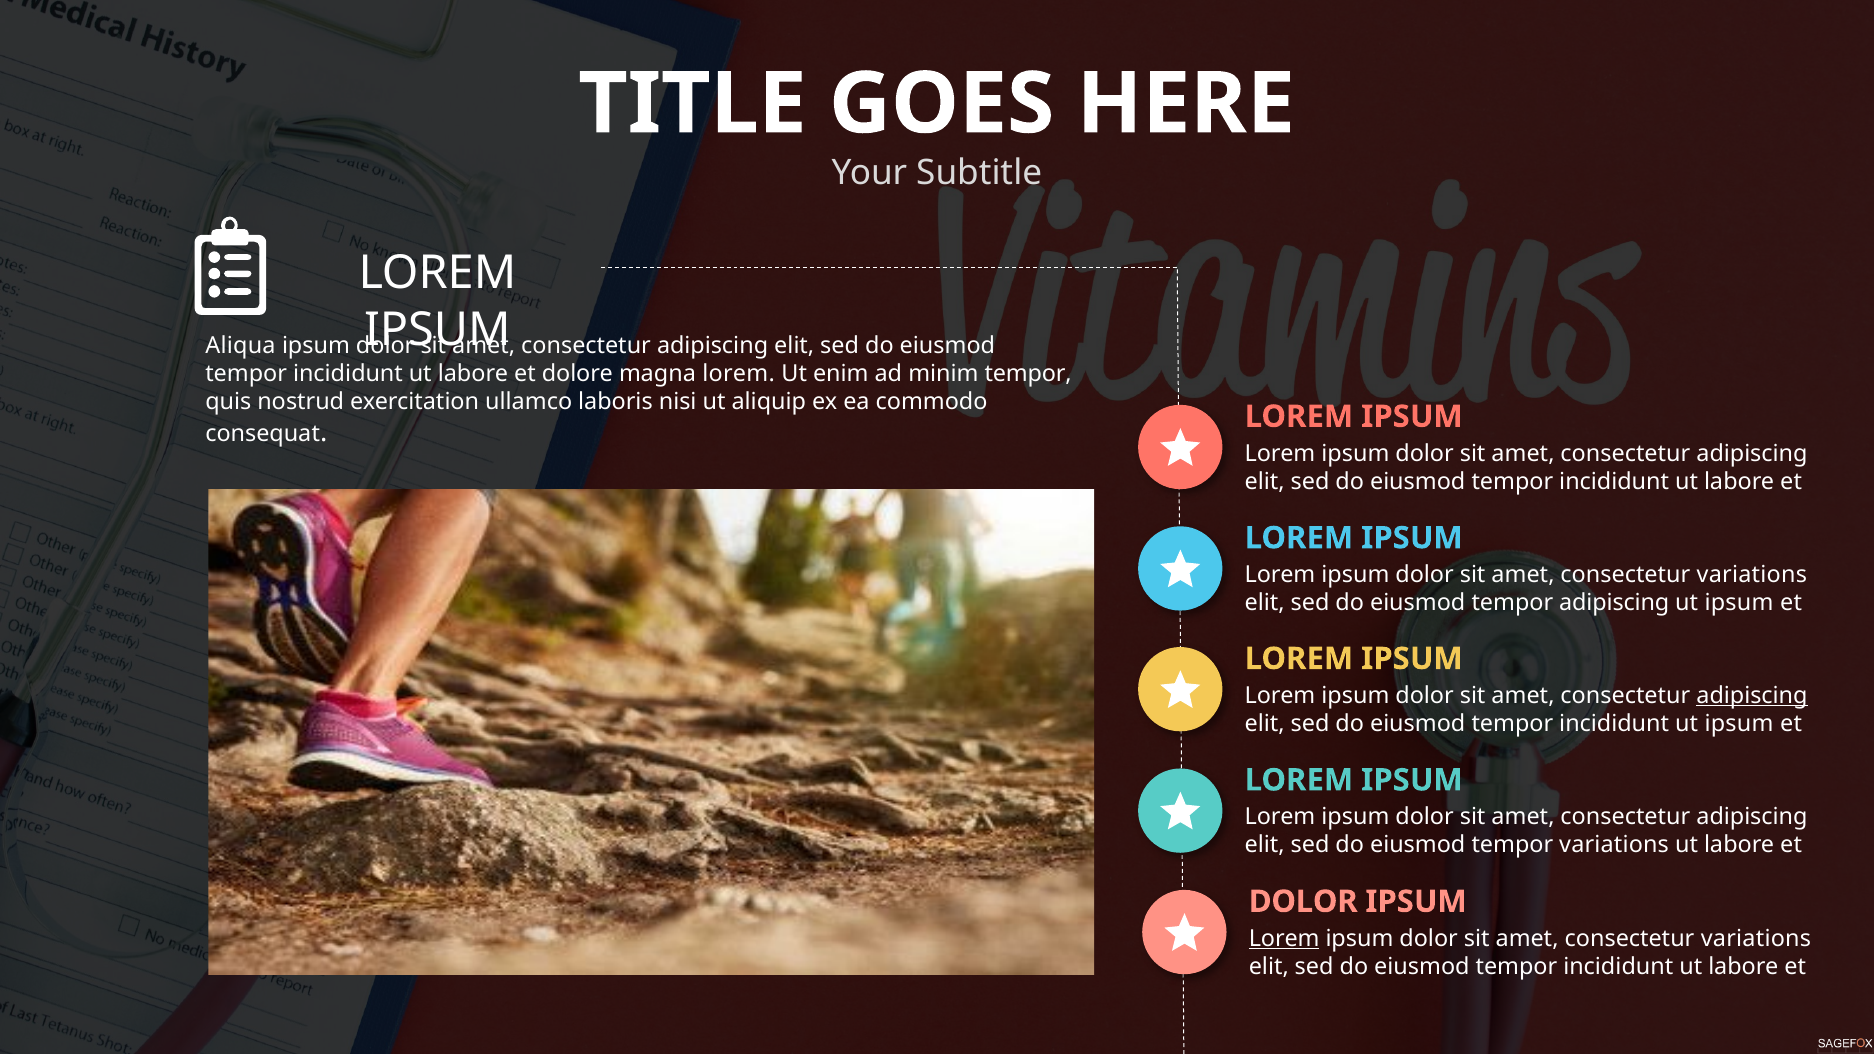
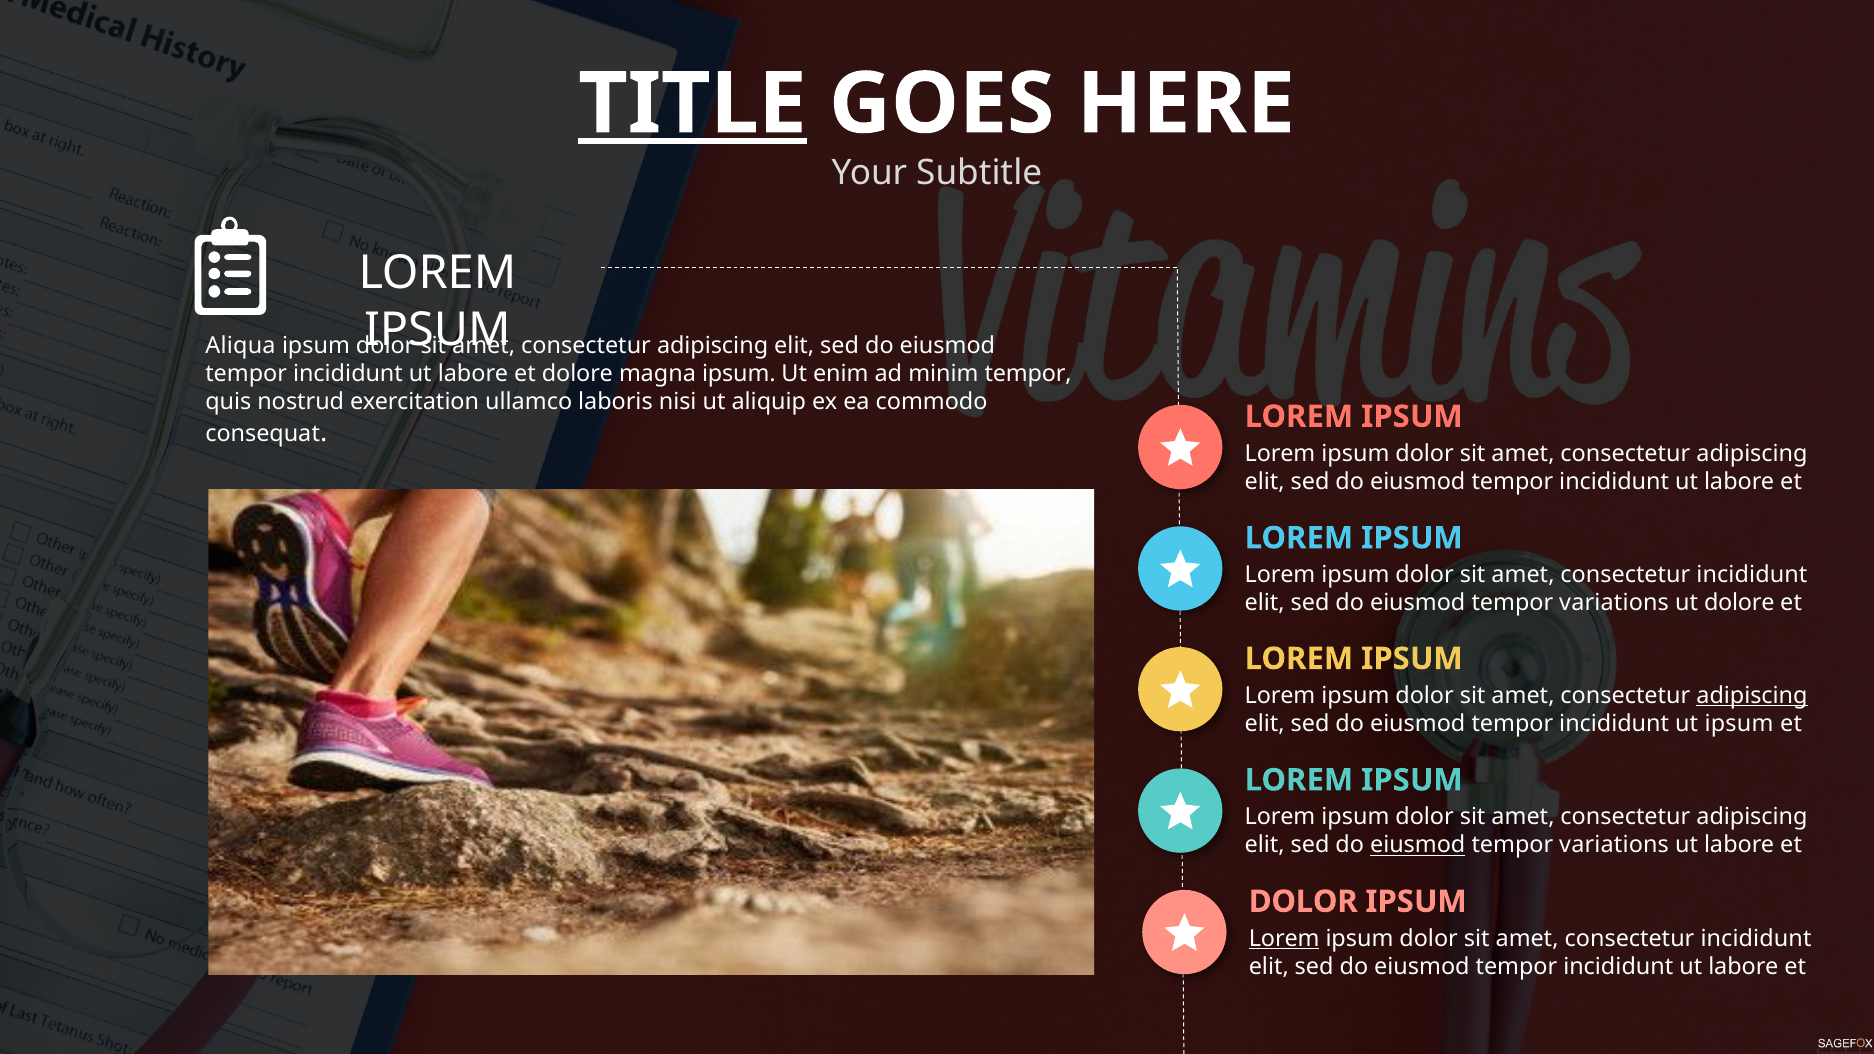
TITLE underline: none -> present
magna lorem: lorem -> ipsum
variations at (1752, 575): variations -> incididunt
adipiscing at (1614, 603): adipiscing -> variations
ipsum at (1739, 603): ipsum -> dolore
eiusmod at (1418, 845) underline: none -> present
variations at (1756, 939): variations -> incididunt
